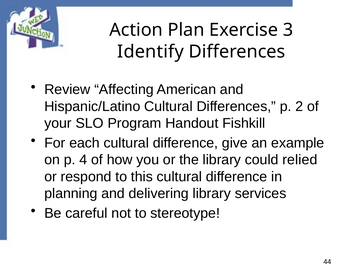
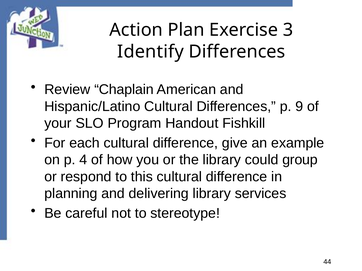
Affecting: Affecting -> Chaplain
2: 2 -> 9
relied: relied -> group
